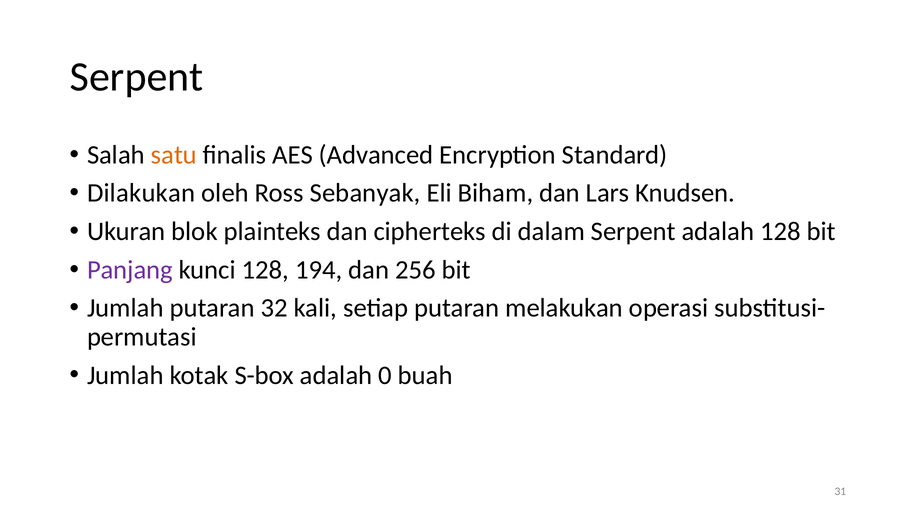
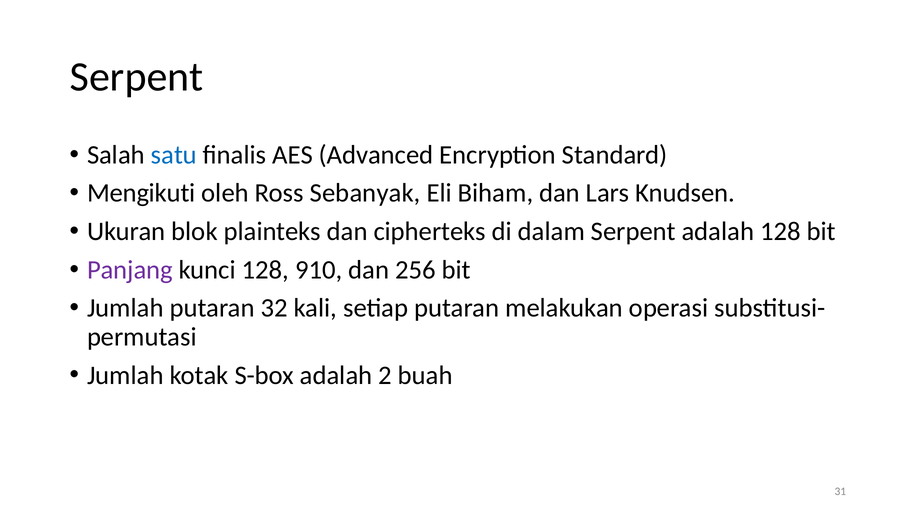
satu colour: orange -> blue
Dilakukan: Dilakukan -> Mengikuti
194: 194 -> 910
0: 0 -> 2
